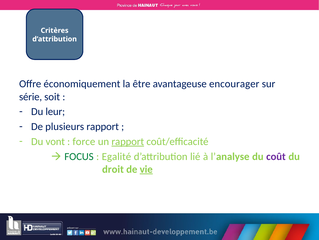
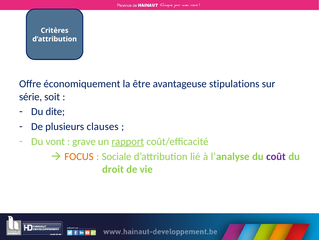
encourager: encourager -> stipulations
leur: leur -> dite
plusieurs rapport: rapport -> clauses
force: force -> grave
FOCUS colour: green -> orange
Egalité: Egalité -> Sociale
vie underline: present -> none
